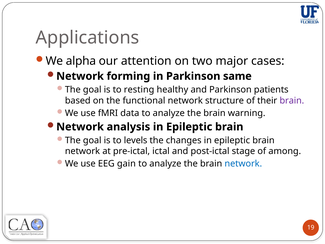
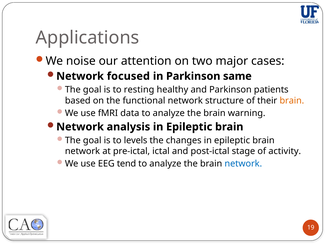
alpha: alpha -> noise
forming: forming -> focused
brain at (292, 100) colour: purple -> orange
among: among -> activity
gain: gain -> tend
